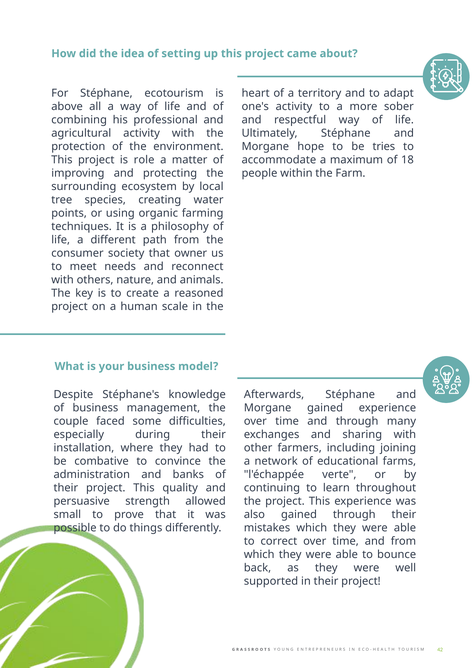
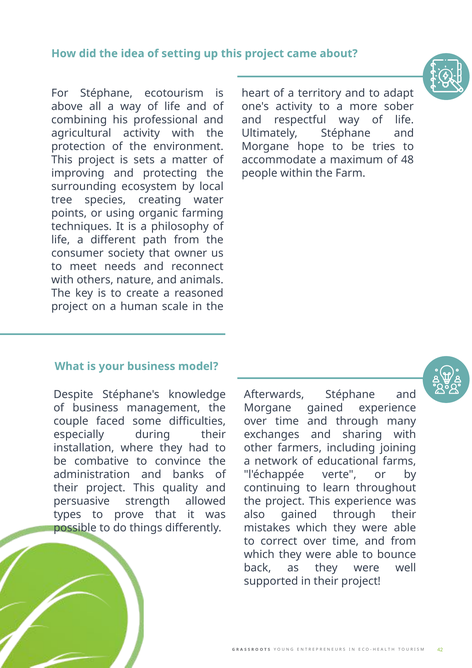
role: role -> sets
18: 18 -> 48
small: small -> types
